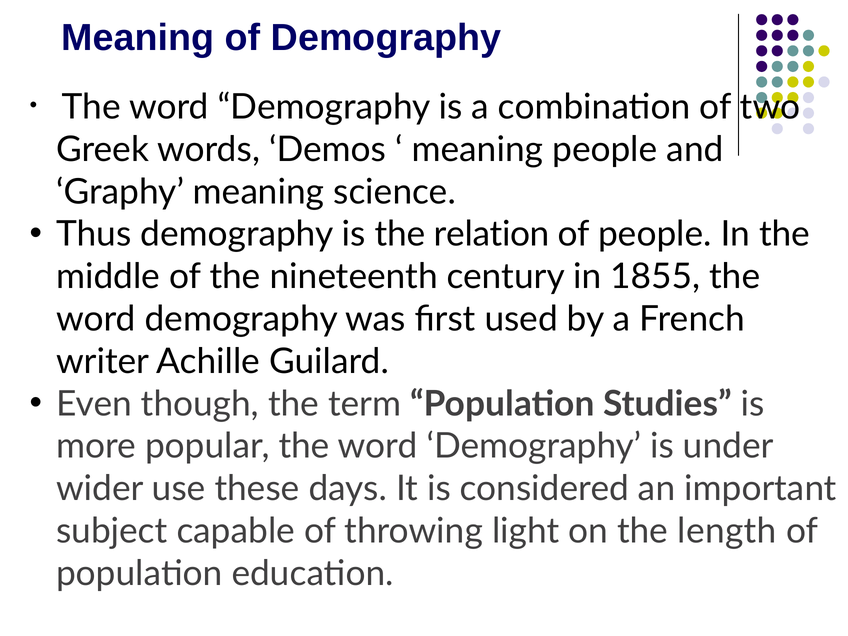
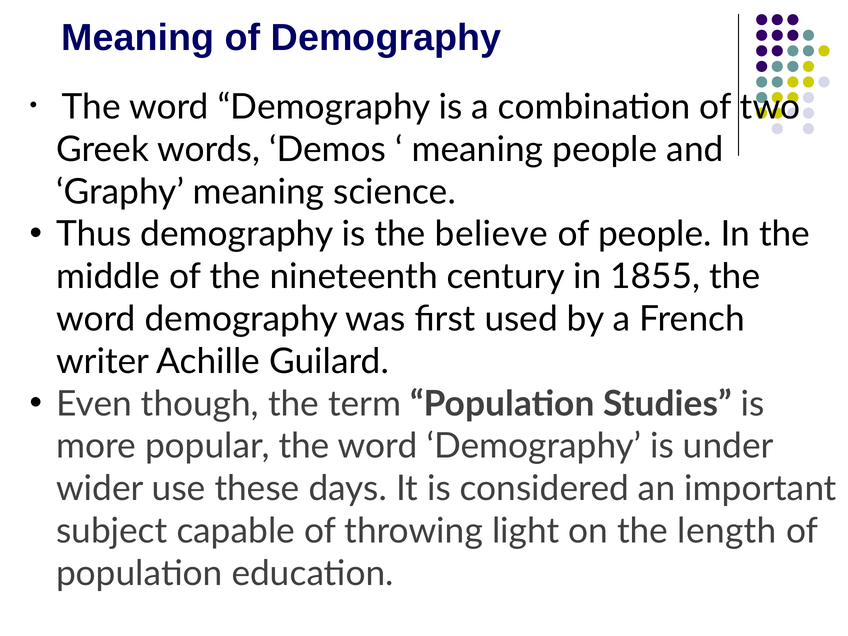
relation: relation -> believe
